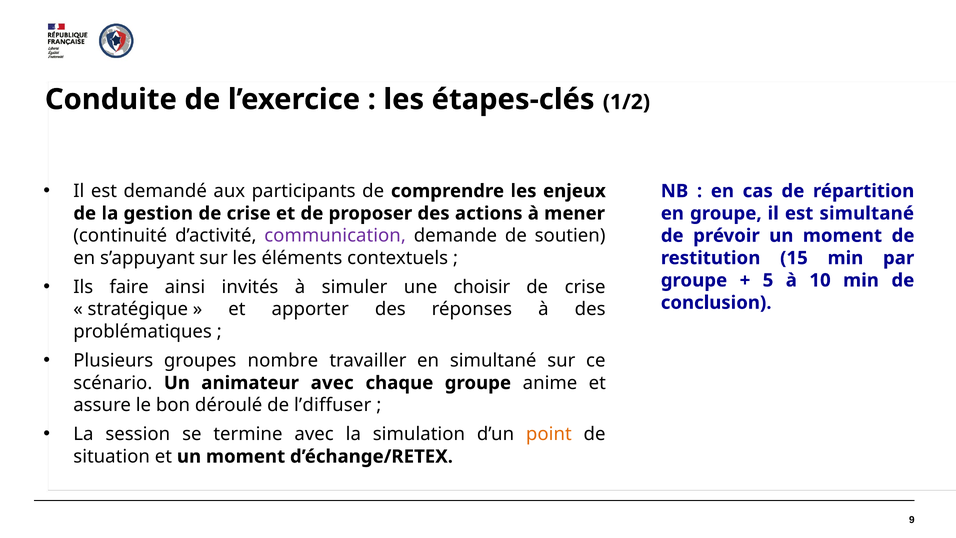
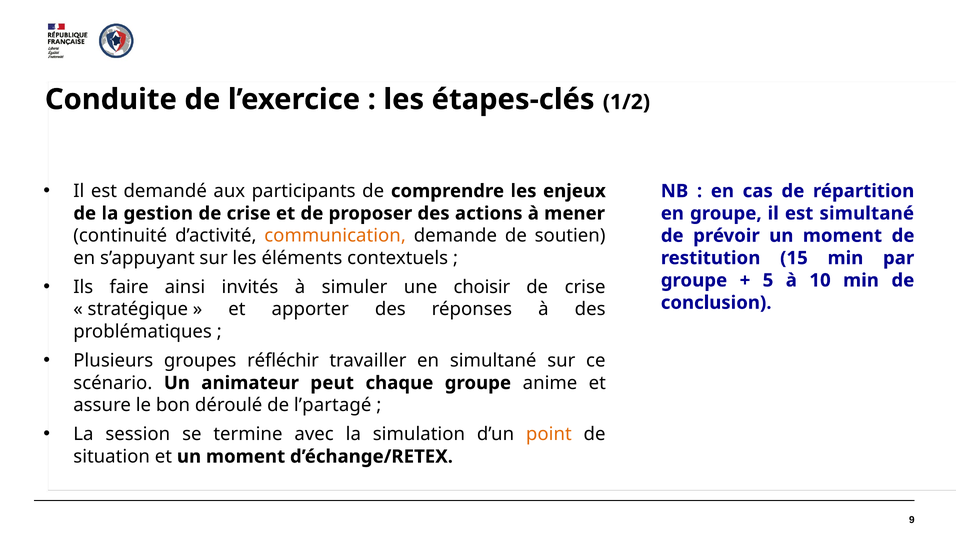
communication colour: purple -> orange
nombre: nombre -> réfléchir
animateur avec: avec -> peut
l’diffuser: l’diffuser -> l’partagé
